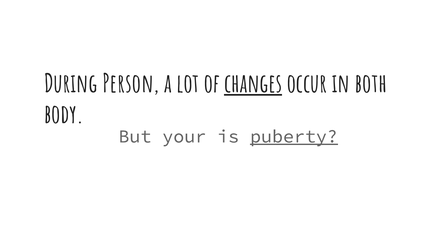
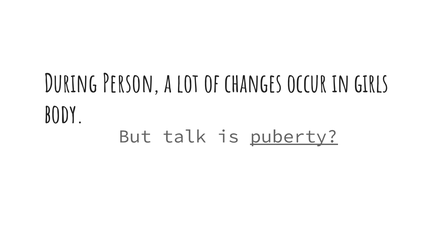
changes underline: present -> none
both: both -> girls
your: your -> talk
